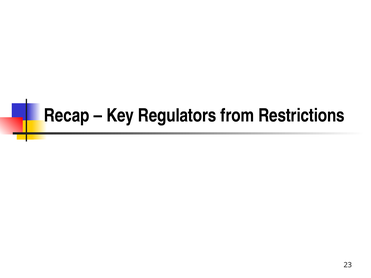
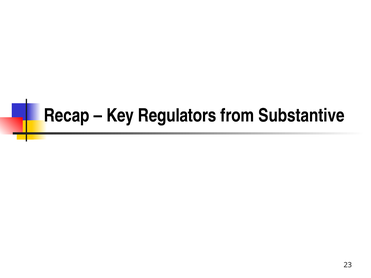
Restrictions: Restrictions -> Substantive
